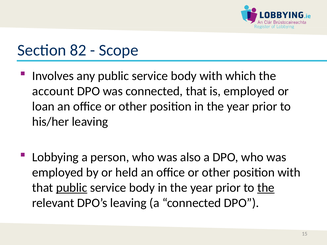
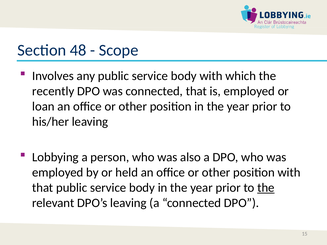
82: 82 -> 48
account: account -> recently
public at (72, 188) underline: present -> none
